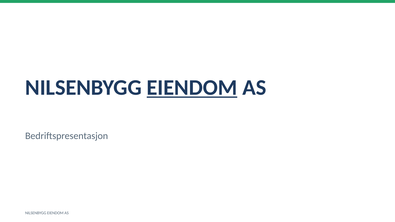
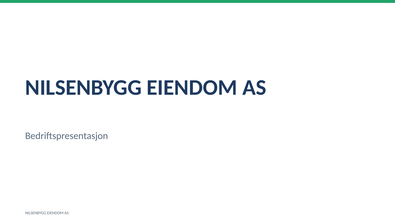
EIENDOM at (192, 88) underline: present -> none
